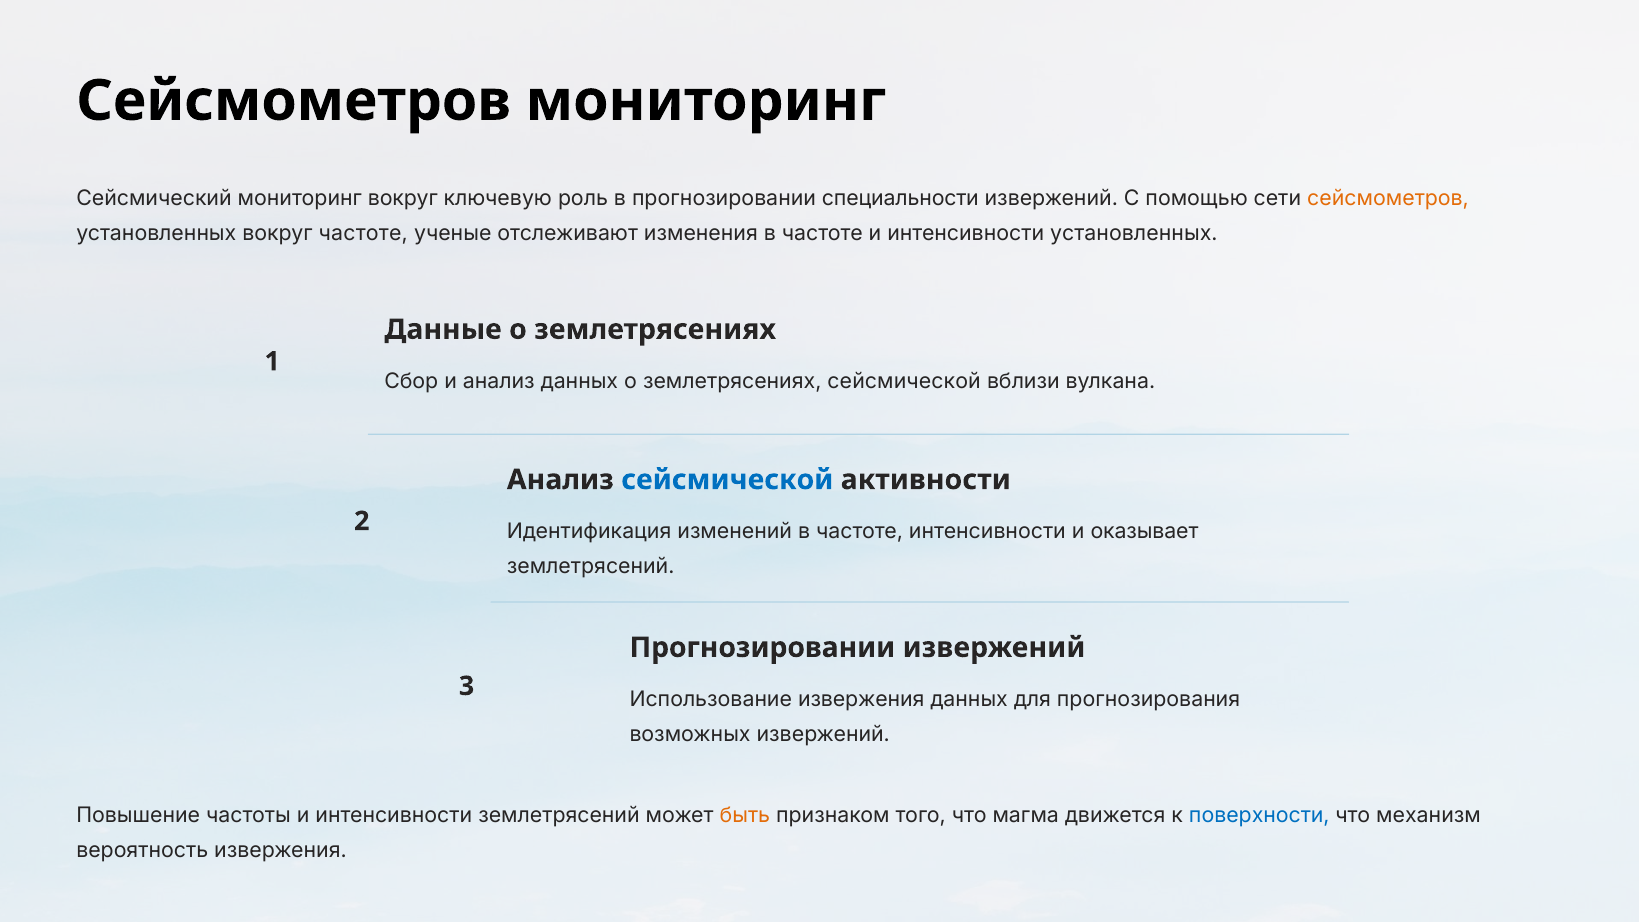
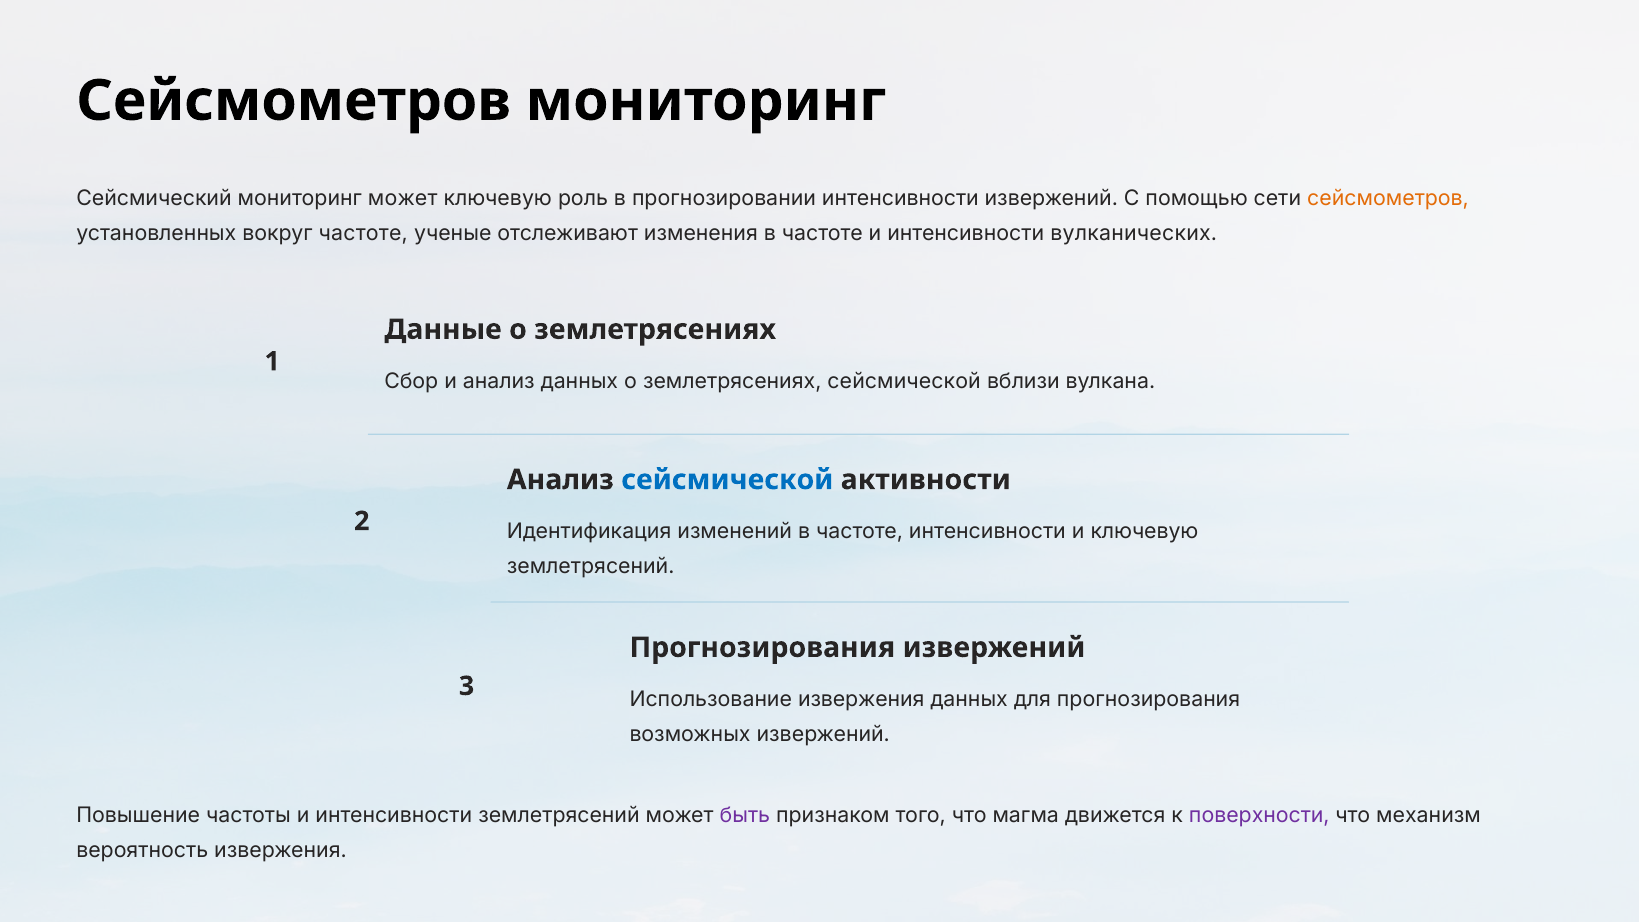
мониторинг вокруг: вокруг -> может
прогнозировании специальности: специальности -> интенсивности
интенсивности установленных: установленных -> вулканических
и оказывает: оказывает -> ключевую
Прогнозировании at (762, 648): Прогнозировании -> Прогнозирования
быть colour: orange -> purple
поверхности colour: blue -> purple
